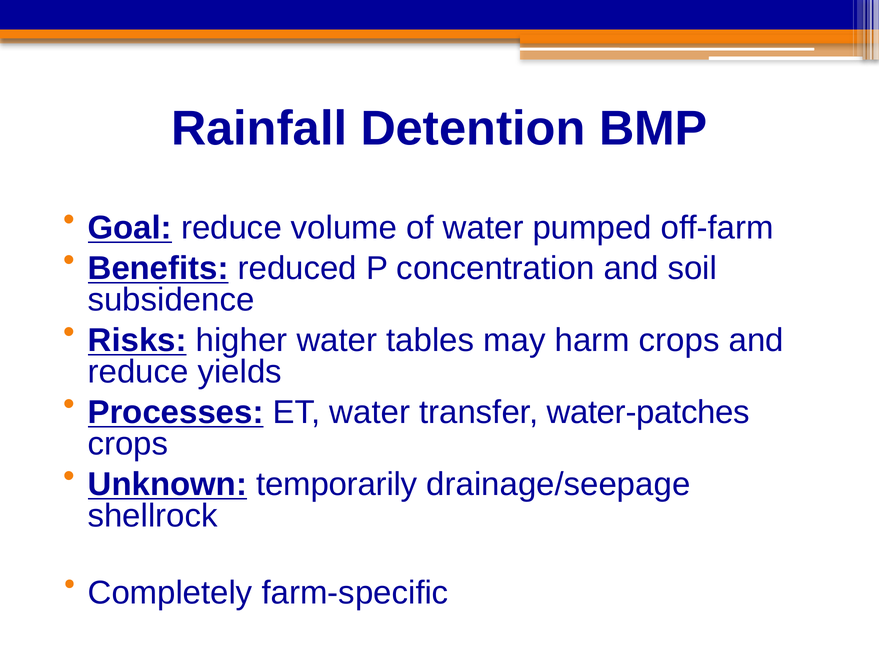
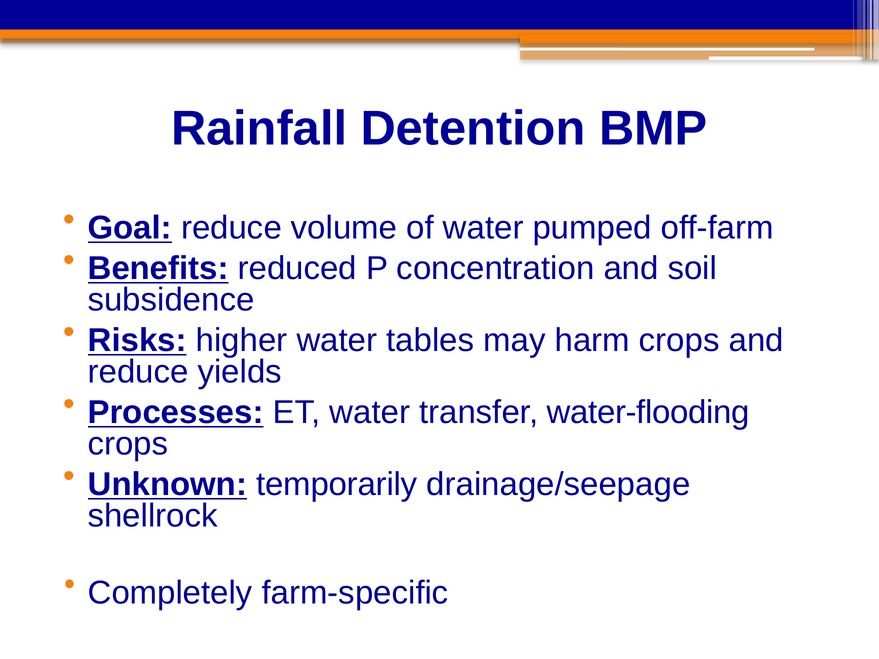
water-patches: water-patches -> water-flooding
